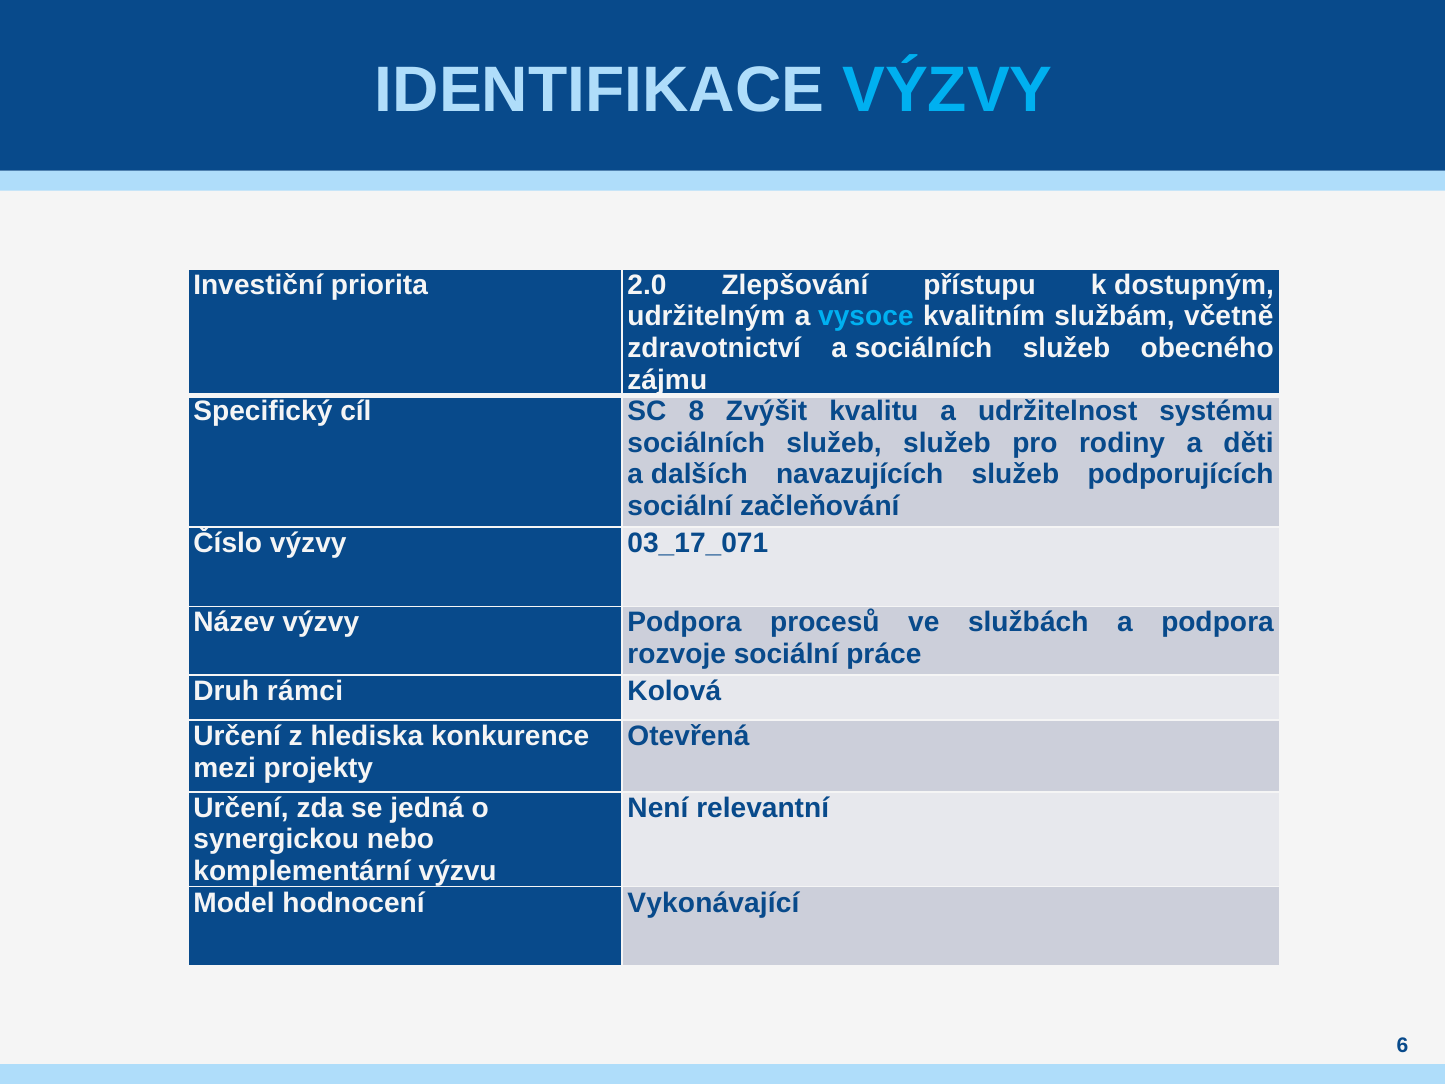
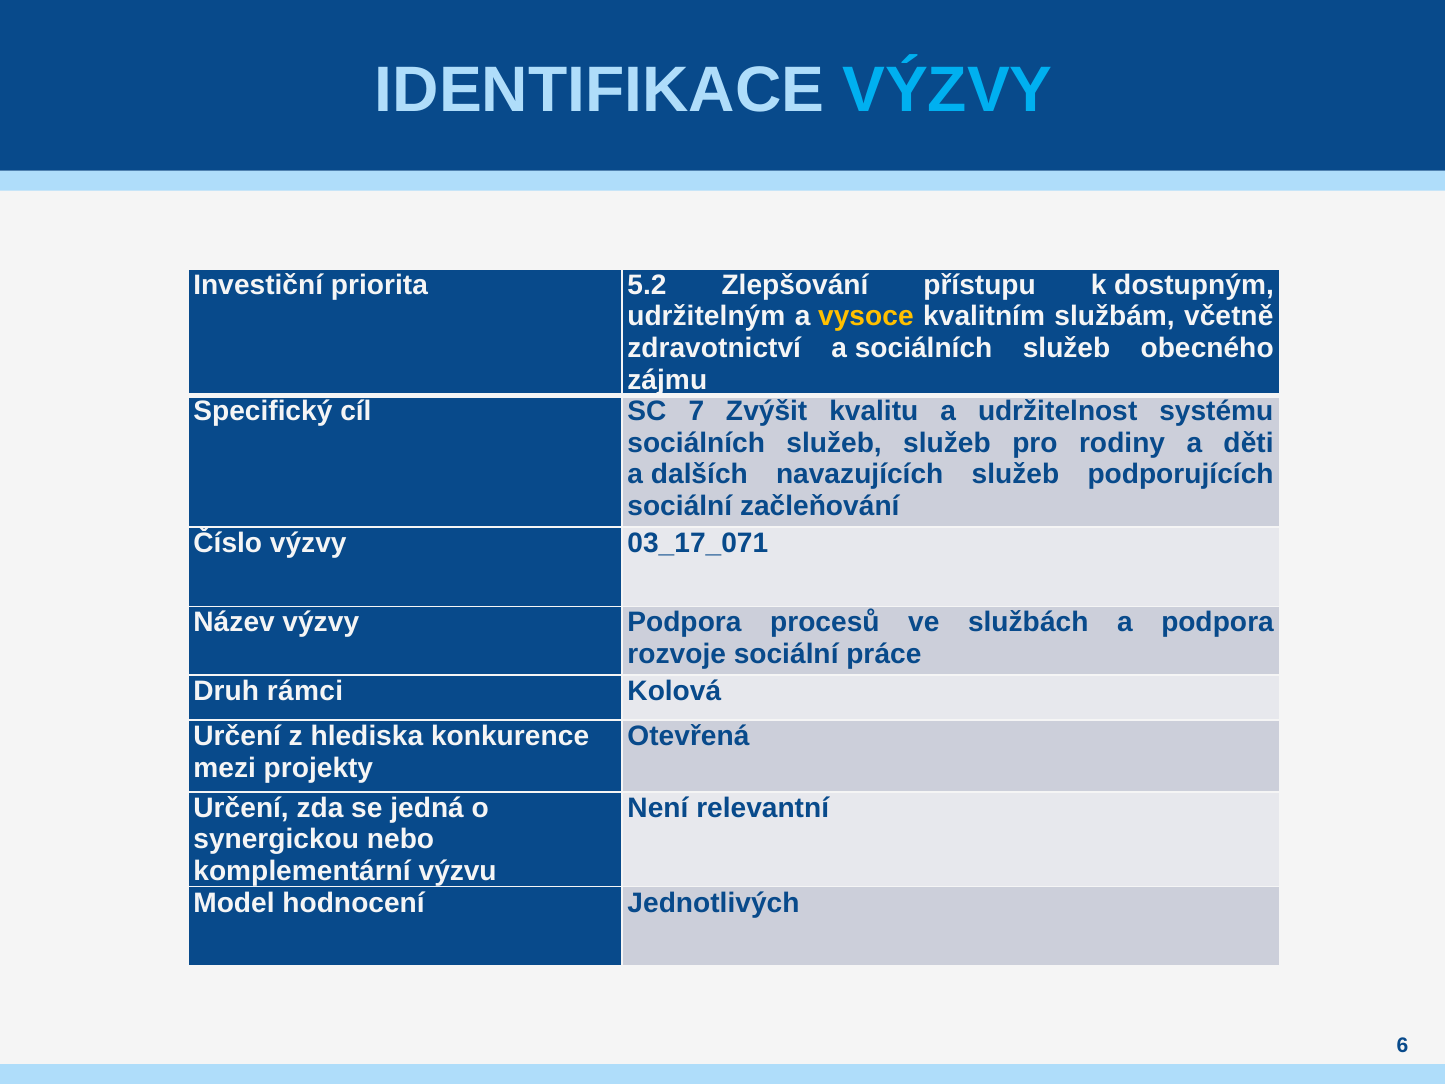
2.0: 2.0 -> 5.2
vysoce colour: light blue -> yellow
8: 8 -> 7
Vykonávající: Vykonávající -> Jednotlivých
